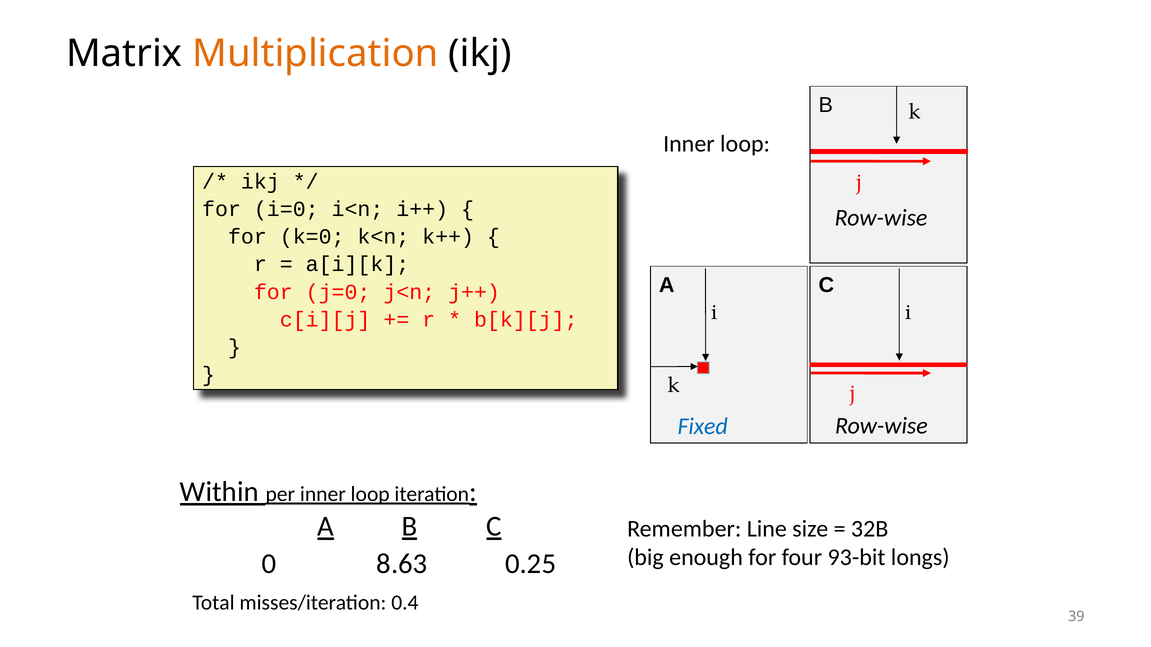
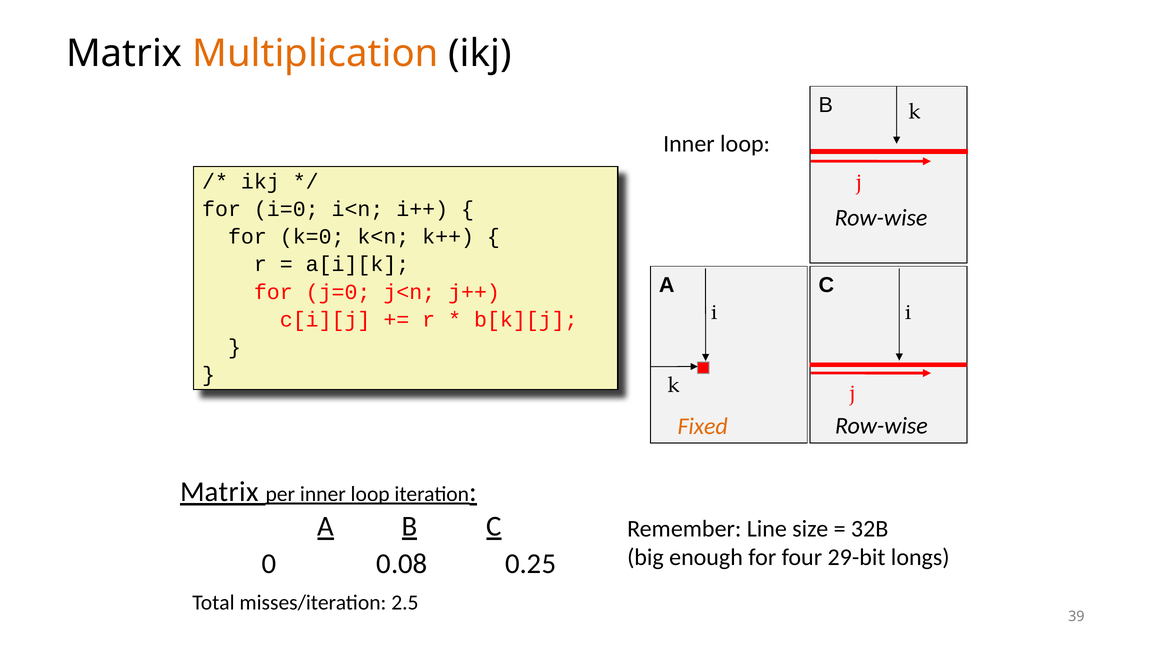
Fixed colour: blue -> orange
Within at (219, 492): Within -> Matrix
93-bit: 93-bit -> 29-bit
8.63: 8.63 -> 0.08
0.4: 0.4 -> 2.5
